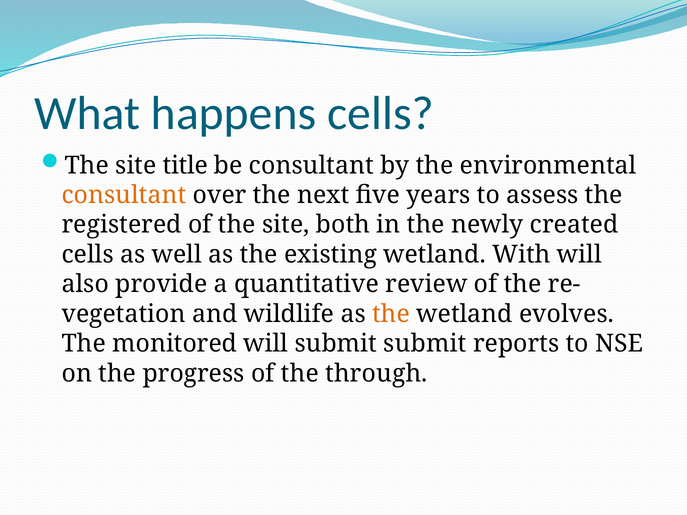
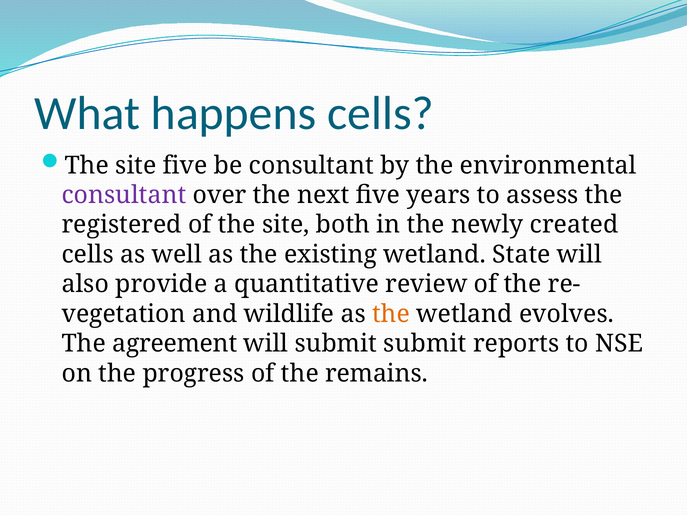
site title: title -> five
consultant at (124, 195) colour: orange -> purple
With: With -> State
monitored: monitored -> agreement
through: through -> remains
